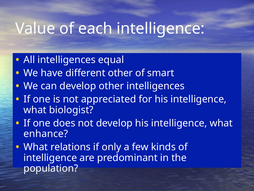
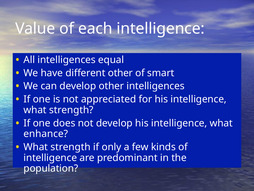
biologist at (71, 110): biologist -> strength
relations at (71, 147): relations -> strength
